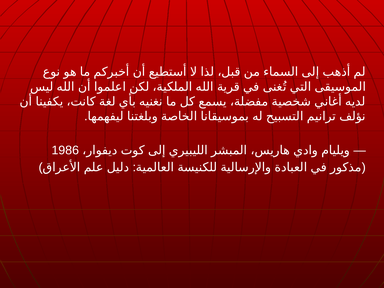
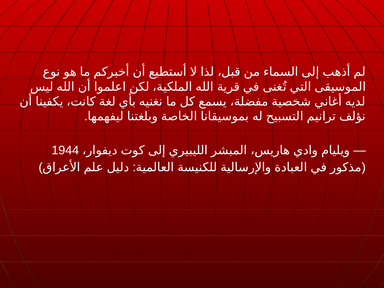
1986: 1986 -> 1944
